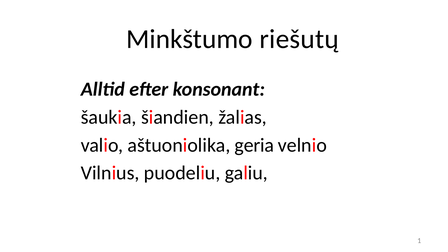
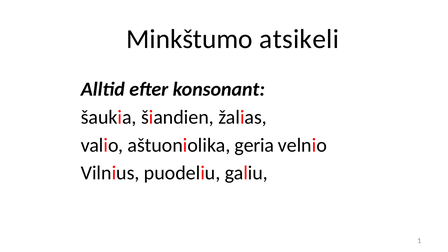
riešutų: riešutų -> atsikeli
